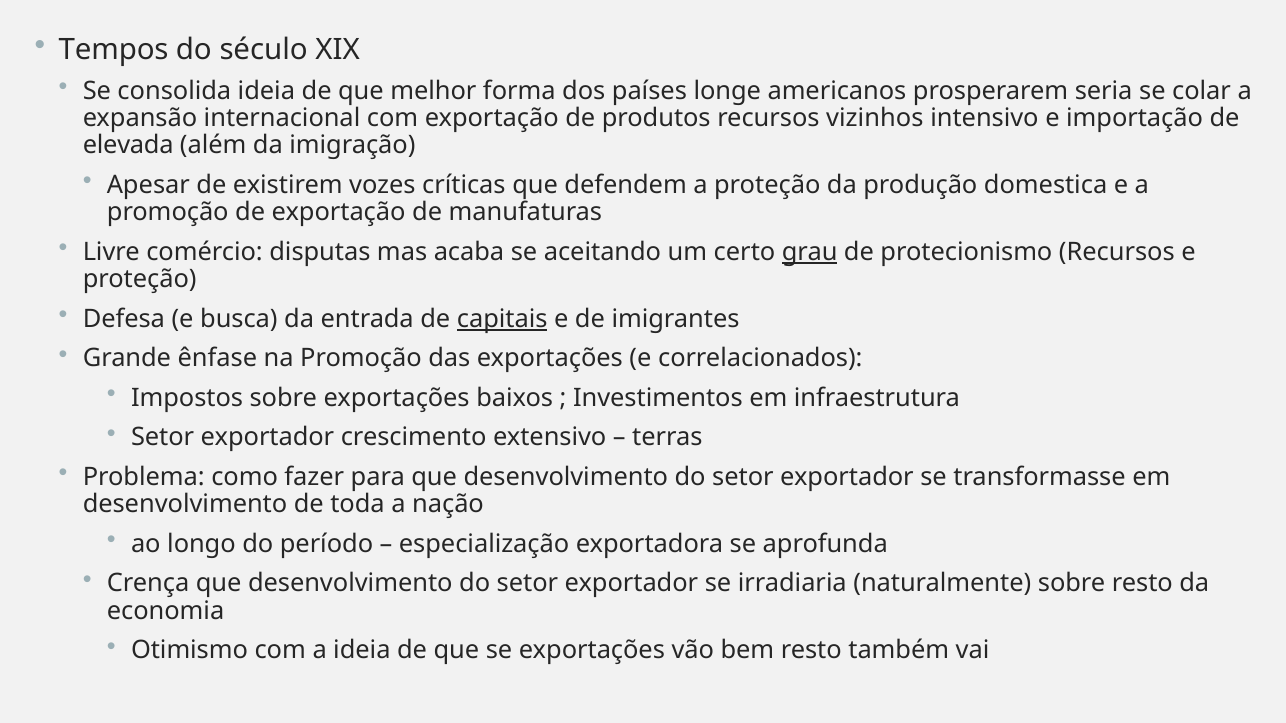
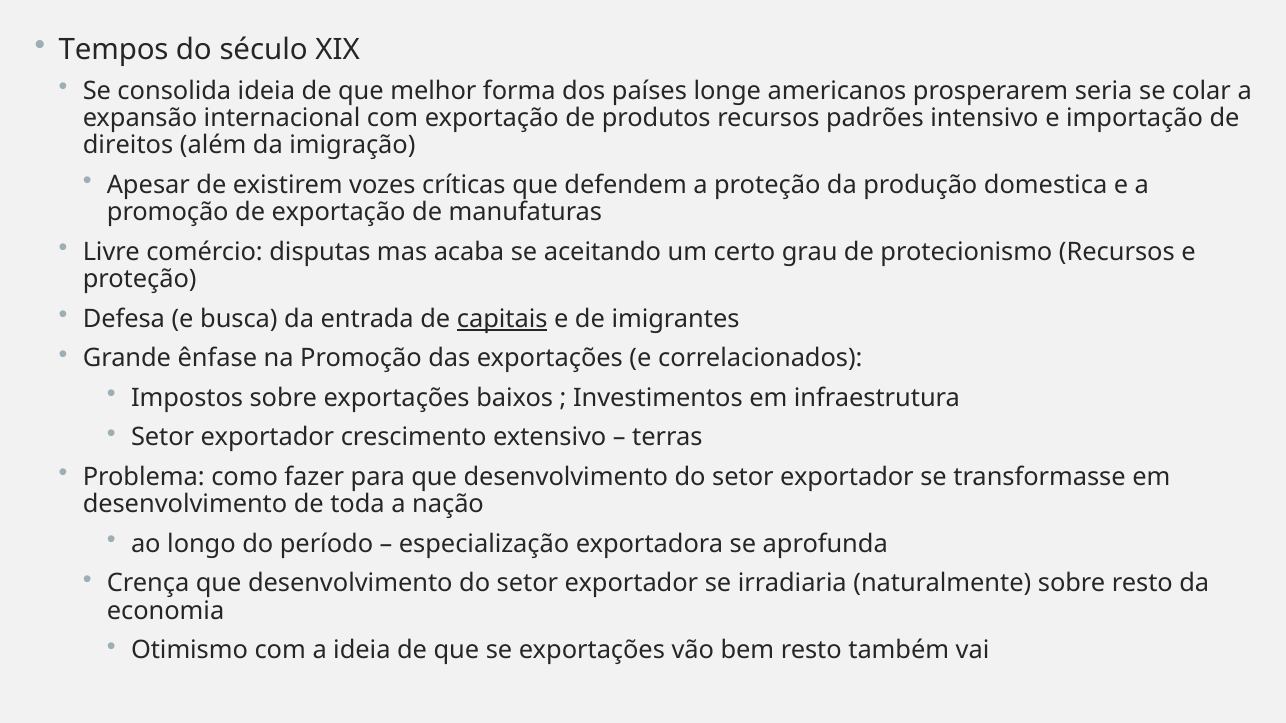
vizinhos: vizinhos -> padrões
elevada: elevada -> direitos
grau underline: present -> none
